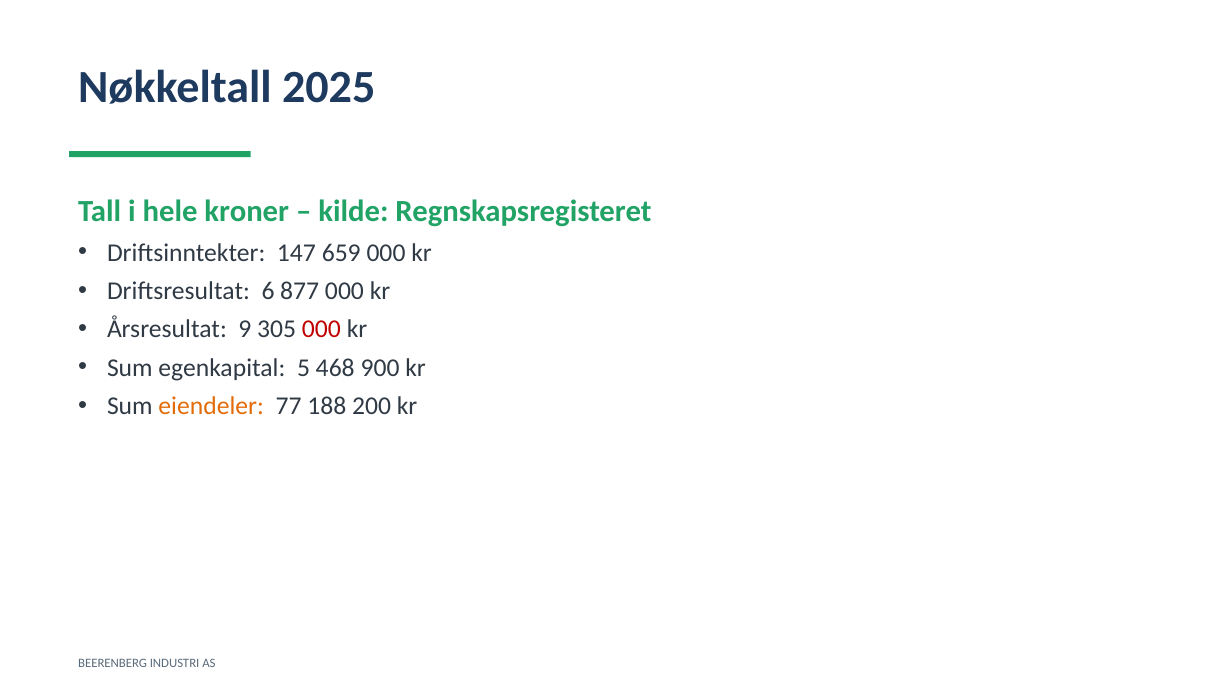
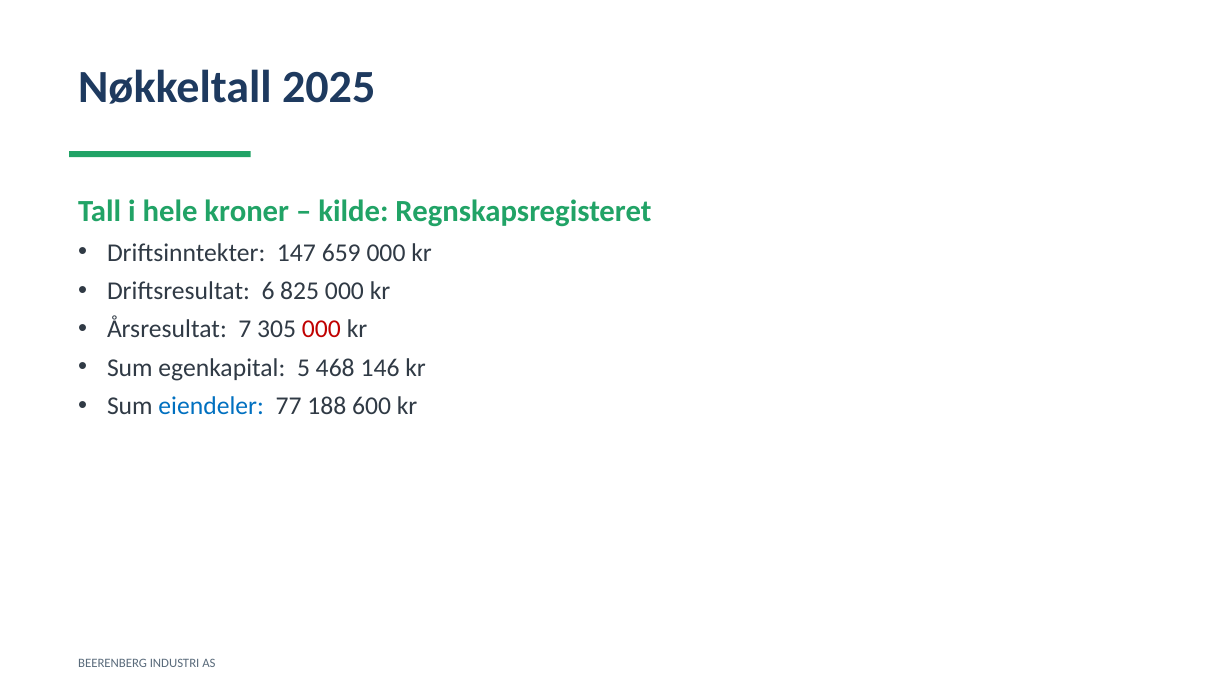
877: 877 -> 825
9: 9 -> 7
900: 900 -> 146
eiendeler colour: orange -> blue
200: 200 -> 600
